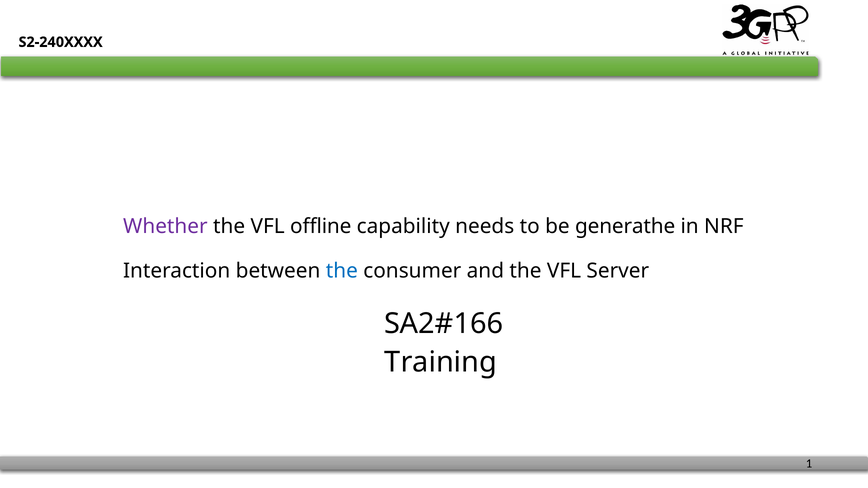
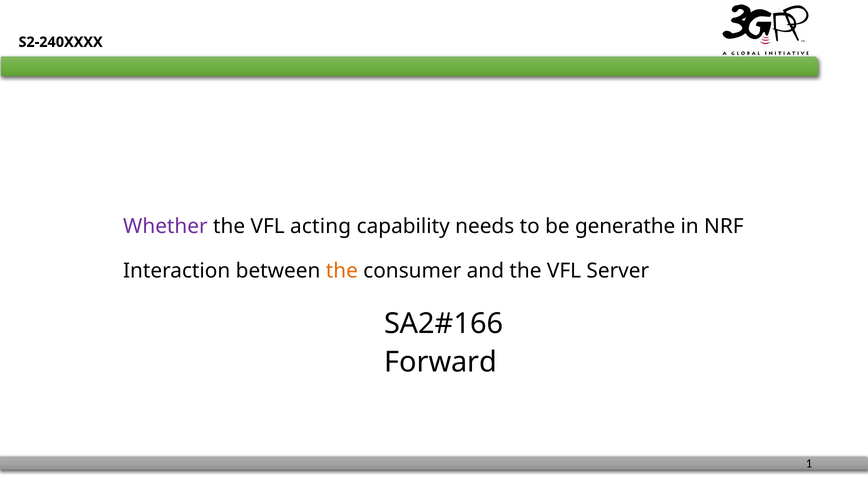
offline: offline -> acting
the at (342, 271) colour: blue -> orange
Training: Training -> Forward
